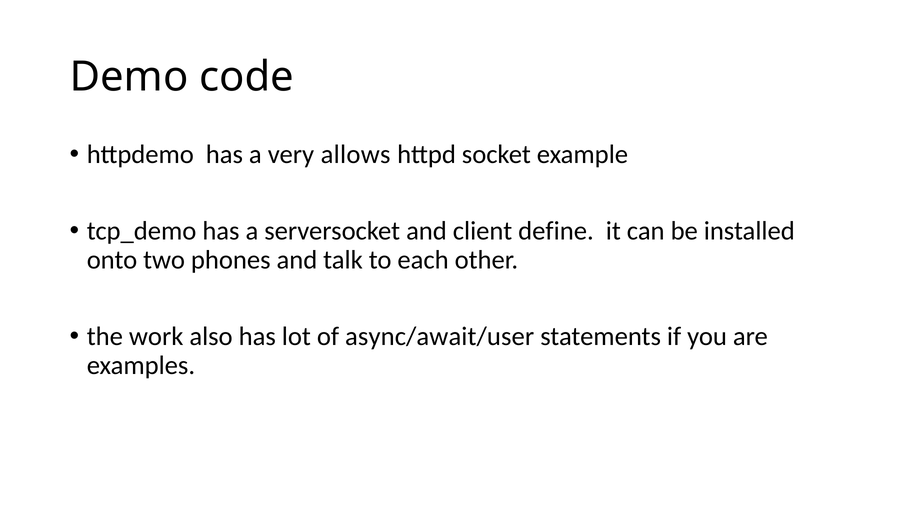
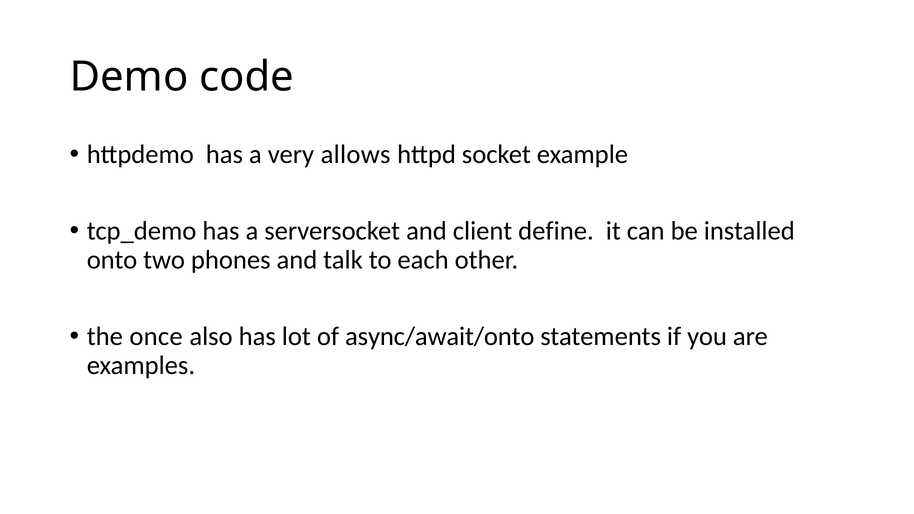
work: work -> once
async/await/user: async/await/user -> async/await/onto
